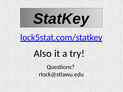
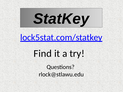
Also: Also -> Find
